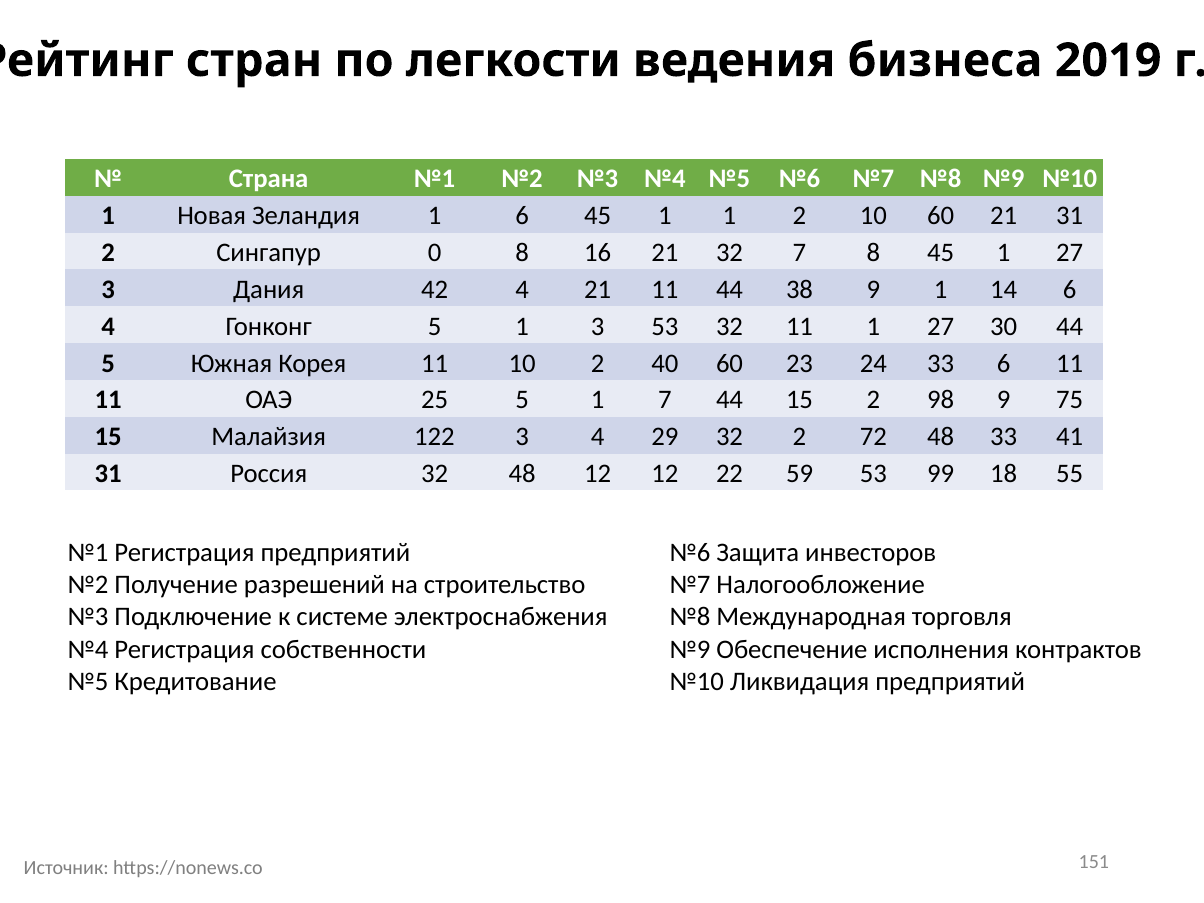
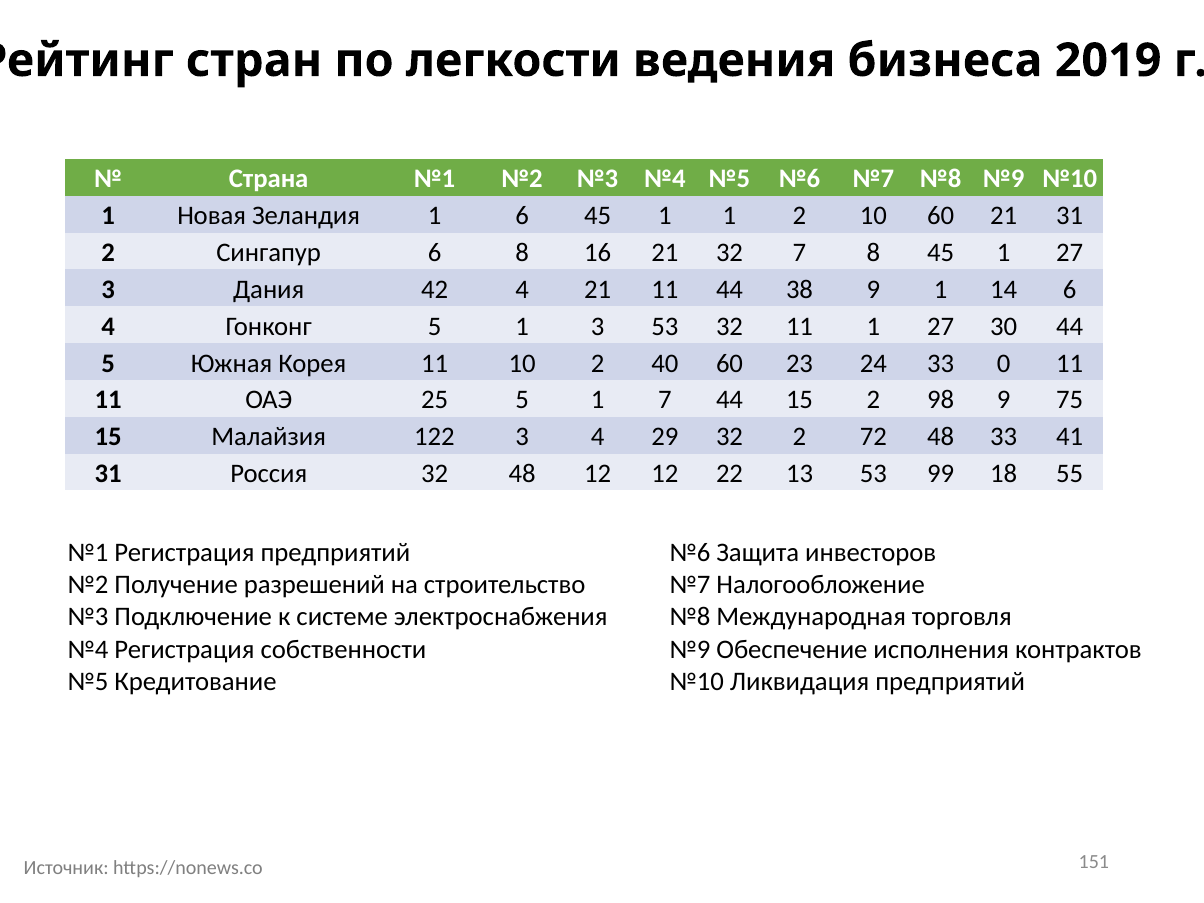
Сингапур 0: 0 -> 6
33 6: 6 -> 0
59: 59 -> 13
